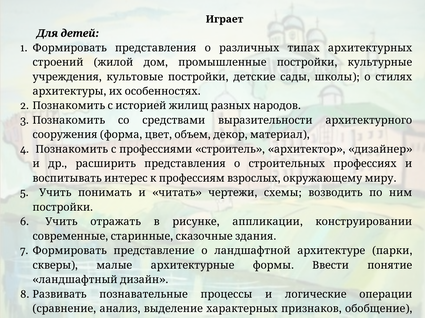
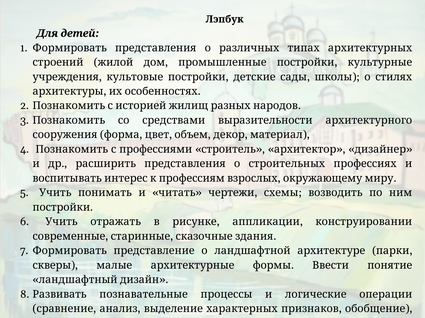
Играет: Играет -> Лэпбук
